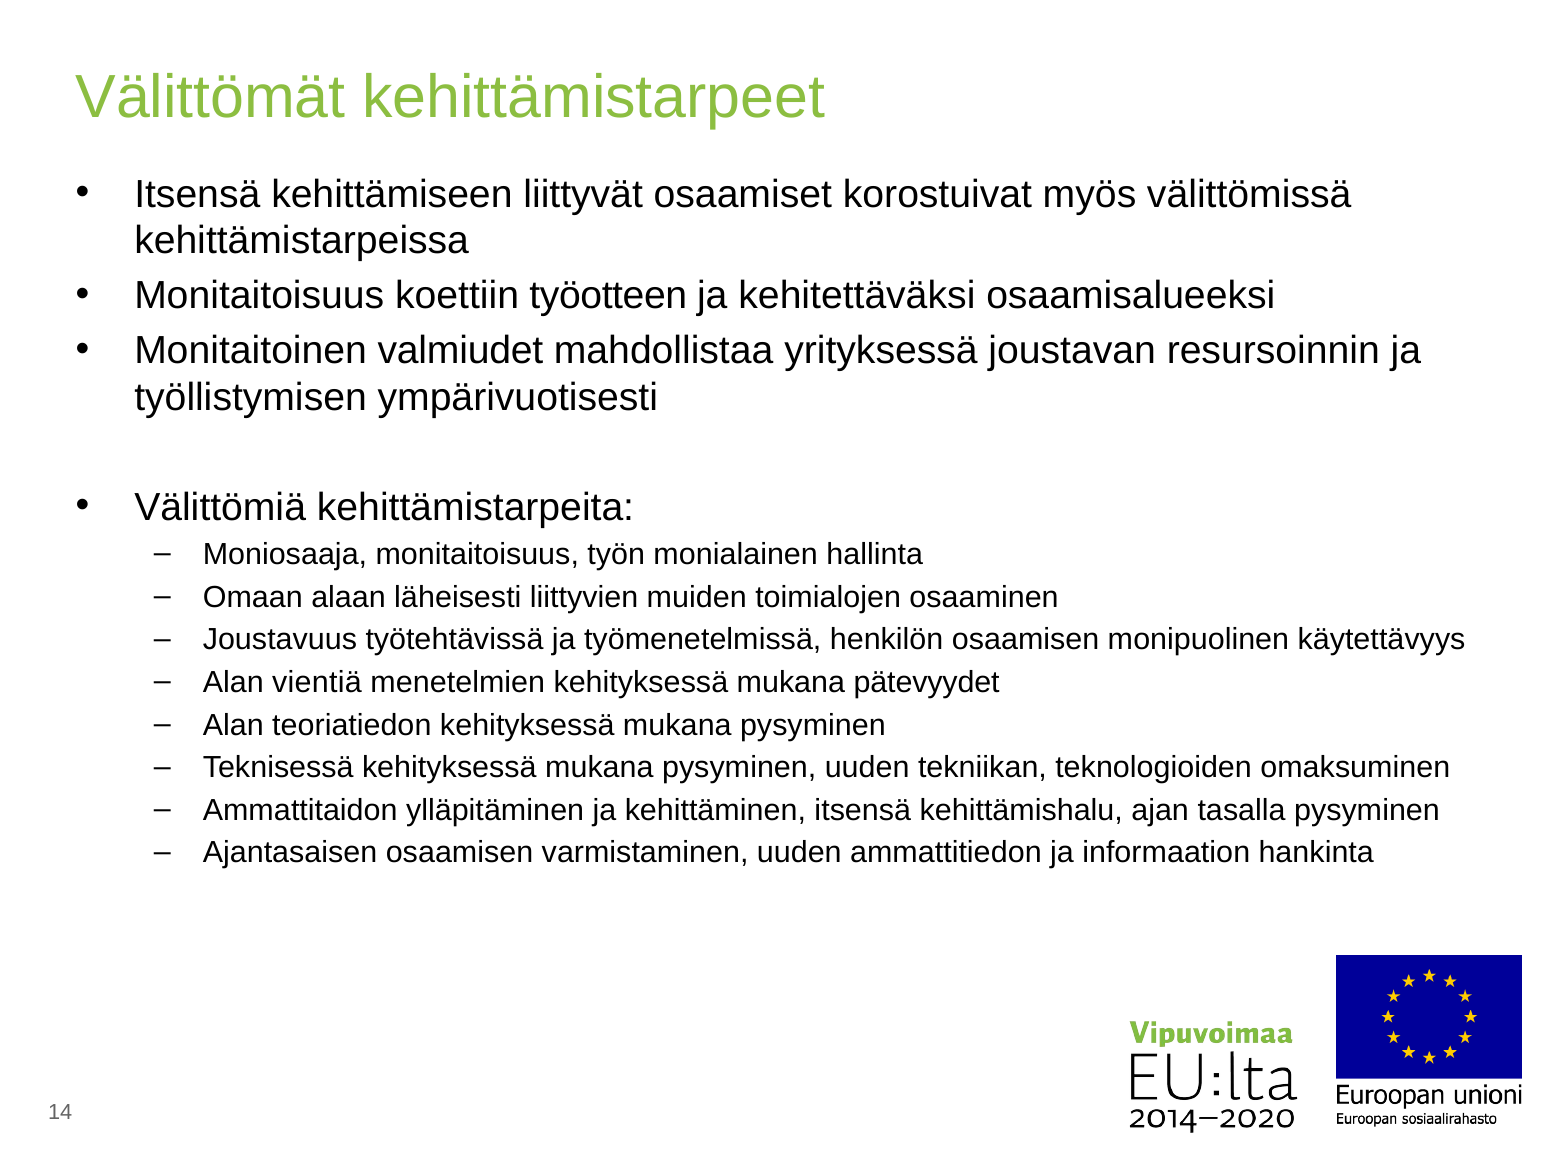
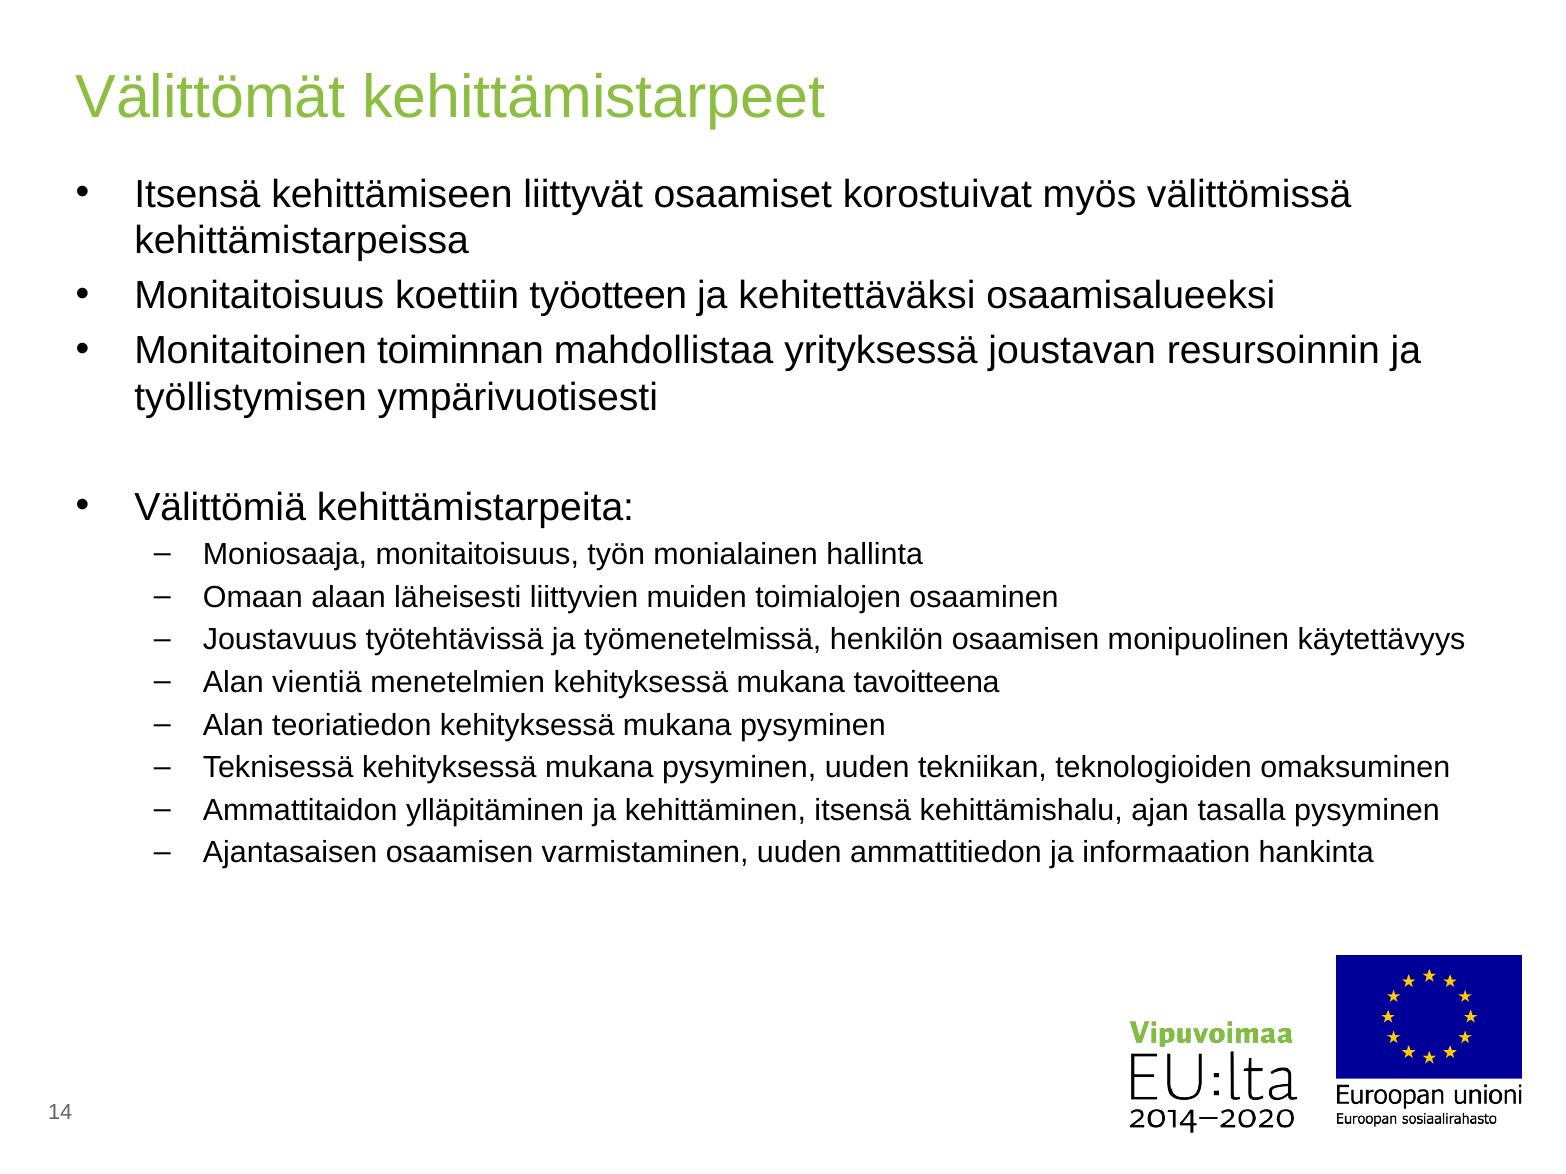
valmiudet: valmiudet -> toiminnan
pätevyydet: pätevyydet -> tavoitteena
